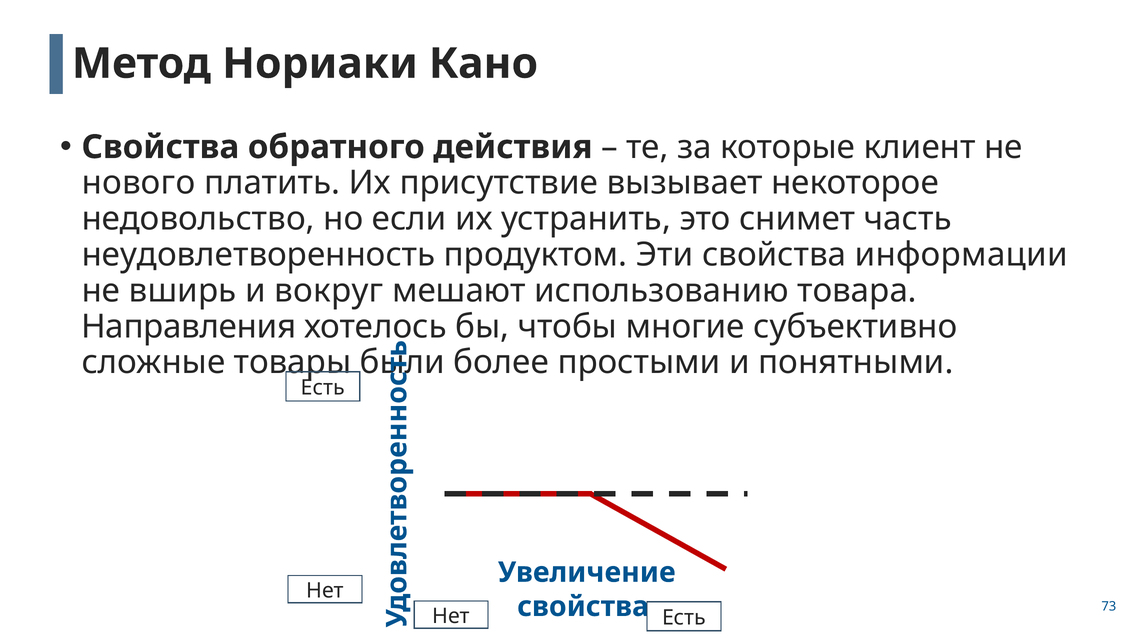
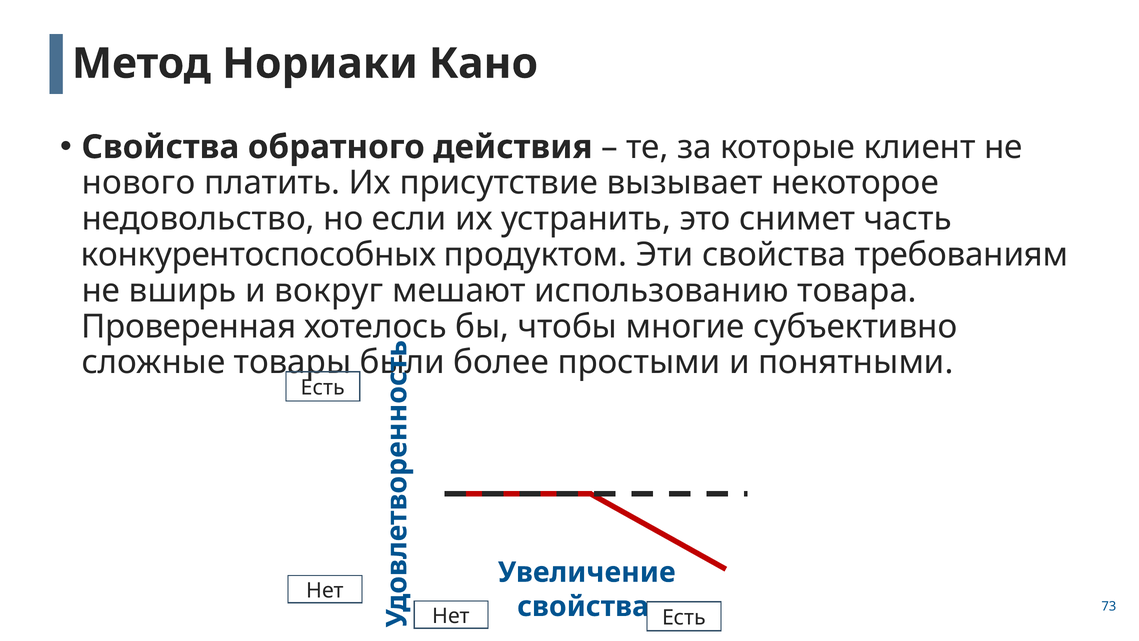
неудовлетворенность: неудовлетворенность -> конкурентоспособных
информации: информации -> требованиям
Направления: Направления -> Проверенная
